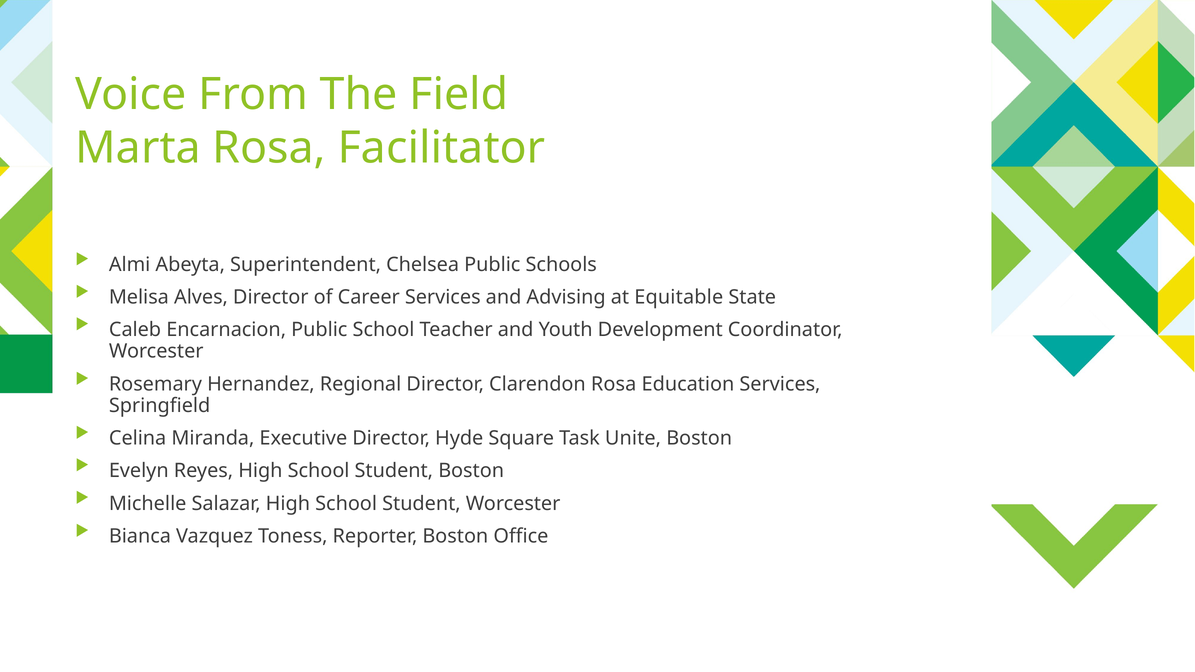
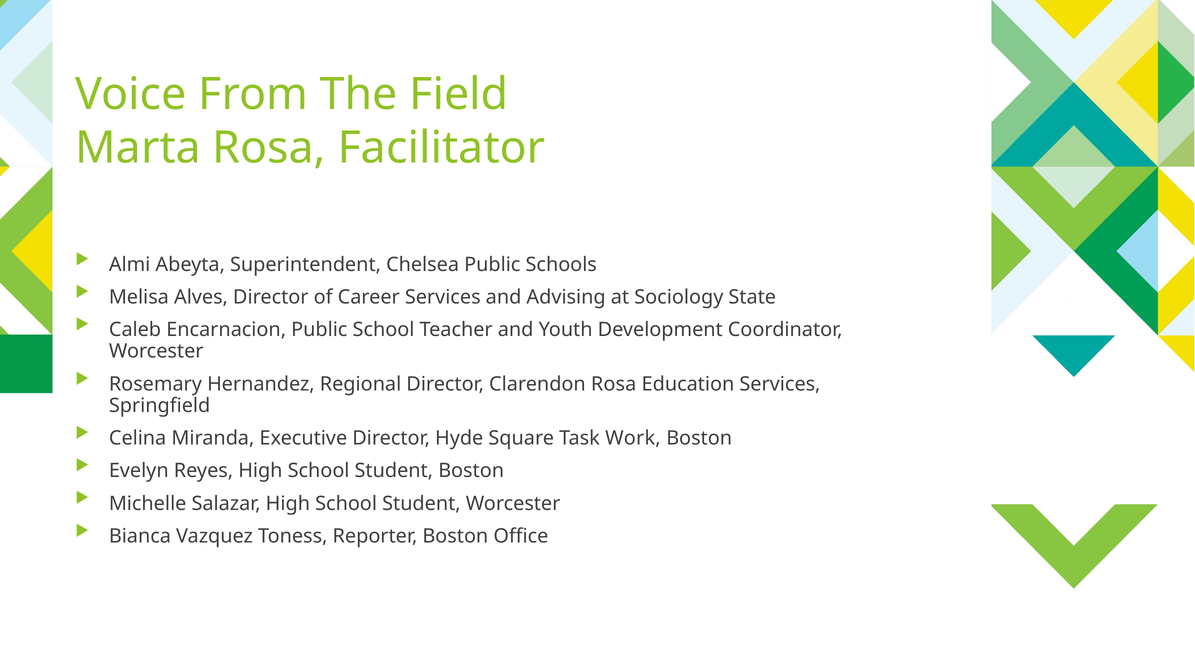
Equitable: Equitable -> Sociology
Unite: Unite -> Work
